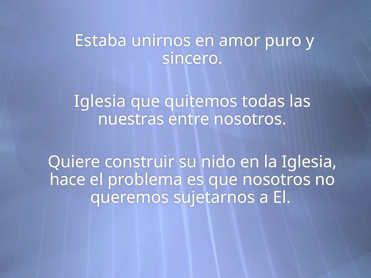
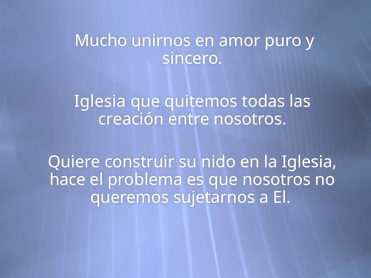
Estaba: Estaba -> Mucho
nuestras: nuestras -> creación
